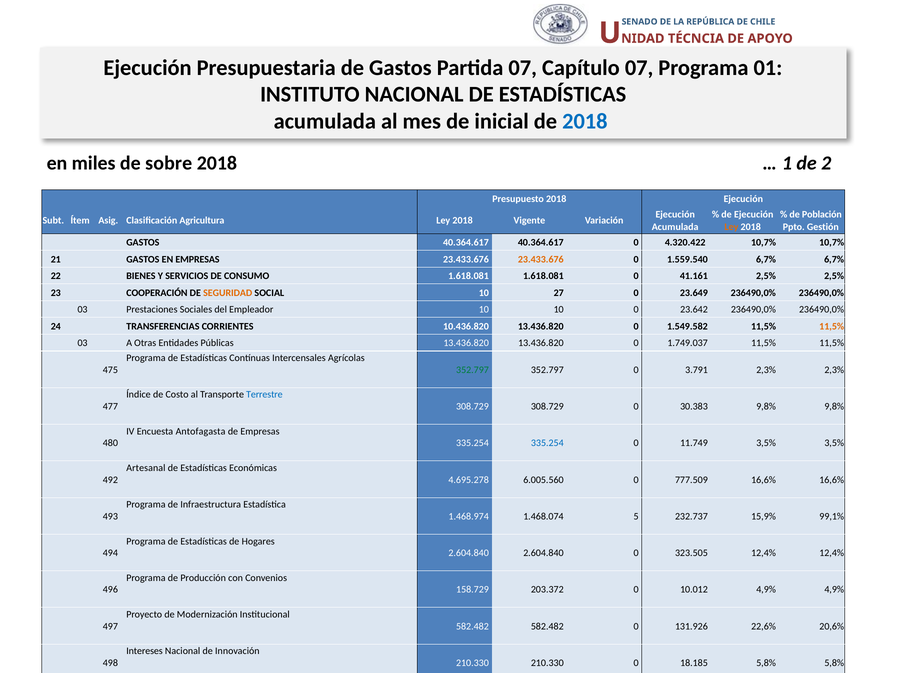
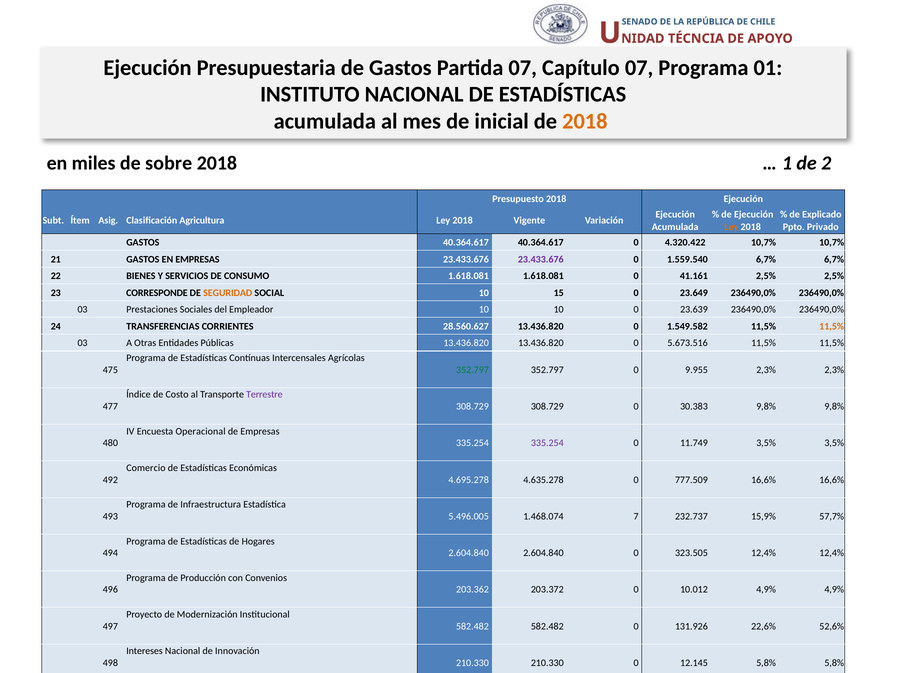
2018 at (585, 121) colour: blue -> orange
de Población: Población -> Explicado
Gestión: Gestión -> Privado
23.433.676 at (541, 259) colour: orange -> purple
COOPERACIÓN: COOPERACIÓN -> CORRESPONDE
27: 27 -> 15
23.642: 23.642 -> 23.639
10.436.820: 10.436.820 -> 28.560.627
1.749.037: 1.749.037 -> 5.673.516
3.791: 3.791 -> 9.955
Terrestre colour: blue -> purple
Antofagasta: Antofagasta -> Operacional
335.254 at (547, 443) colour: blue -> purple
Artesanal: Artesanal -> Comercio
6.005.560: 6.005.560 -> 4.635.278
1.468.974: 1.468.974 -> 5.496.005
5: 5 -> 7
99,1%: 99,1% -> 57,7%
158.729: 158.729 -> 203.362
20,6%: 20,6% -> 52,6%
18.185: 18.185 -> 12.145
